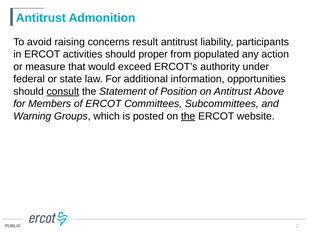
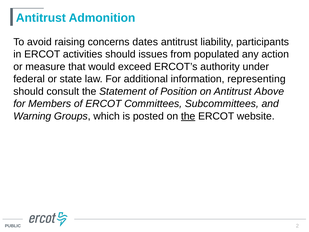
result: result -> dates
proper: proper -> issues
opportunities: opportunities -> representing
consult underline: present -> none
